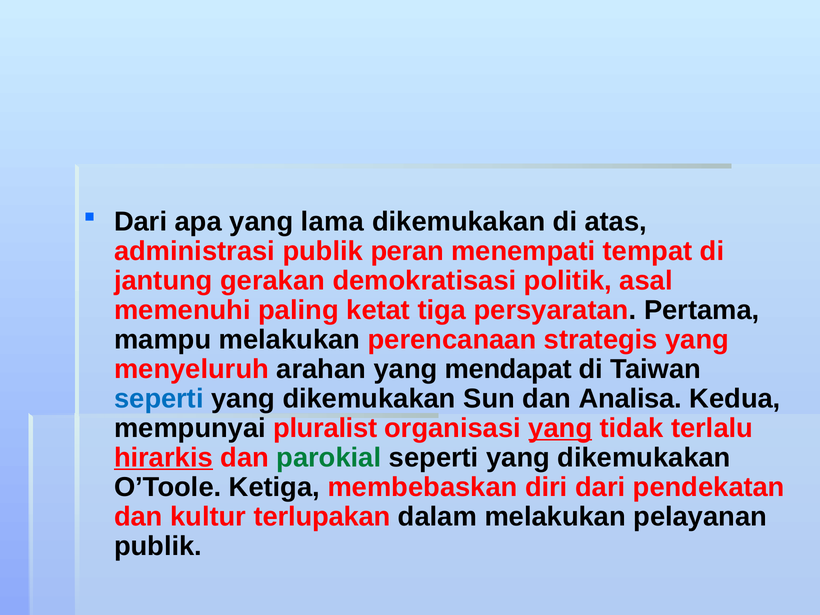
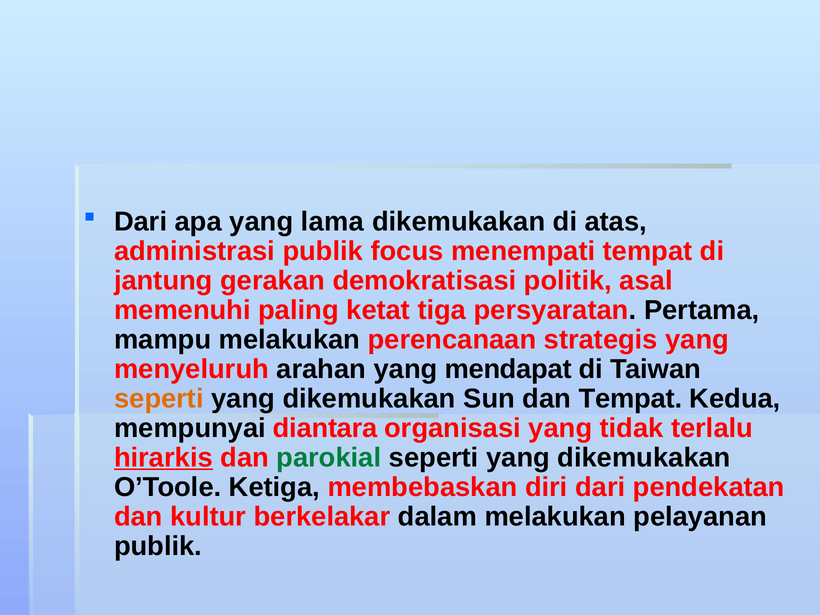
peran: peran -> focus
seperti at (159, 399) colour: blue -> orange
dan Analisa: Analisa -> Tempat
pluralist: pluralist -> diantara
yang at (560, 428) underline: present -> none
terlupakan: terlupakan -> berkelakar
